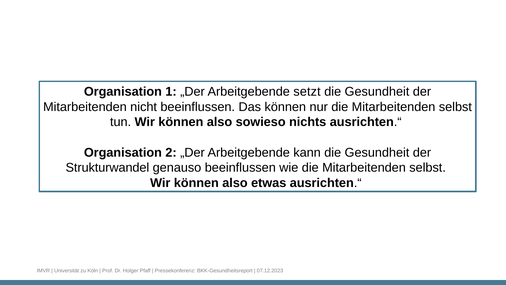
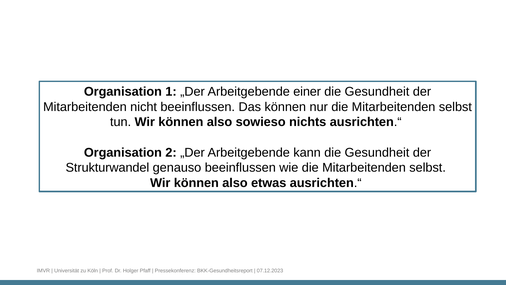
setzt: setzt -> einer
